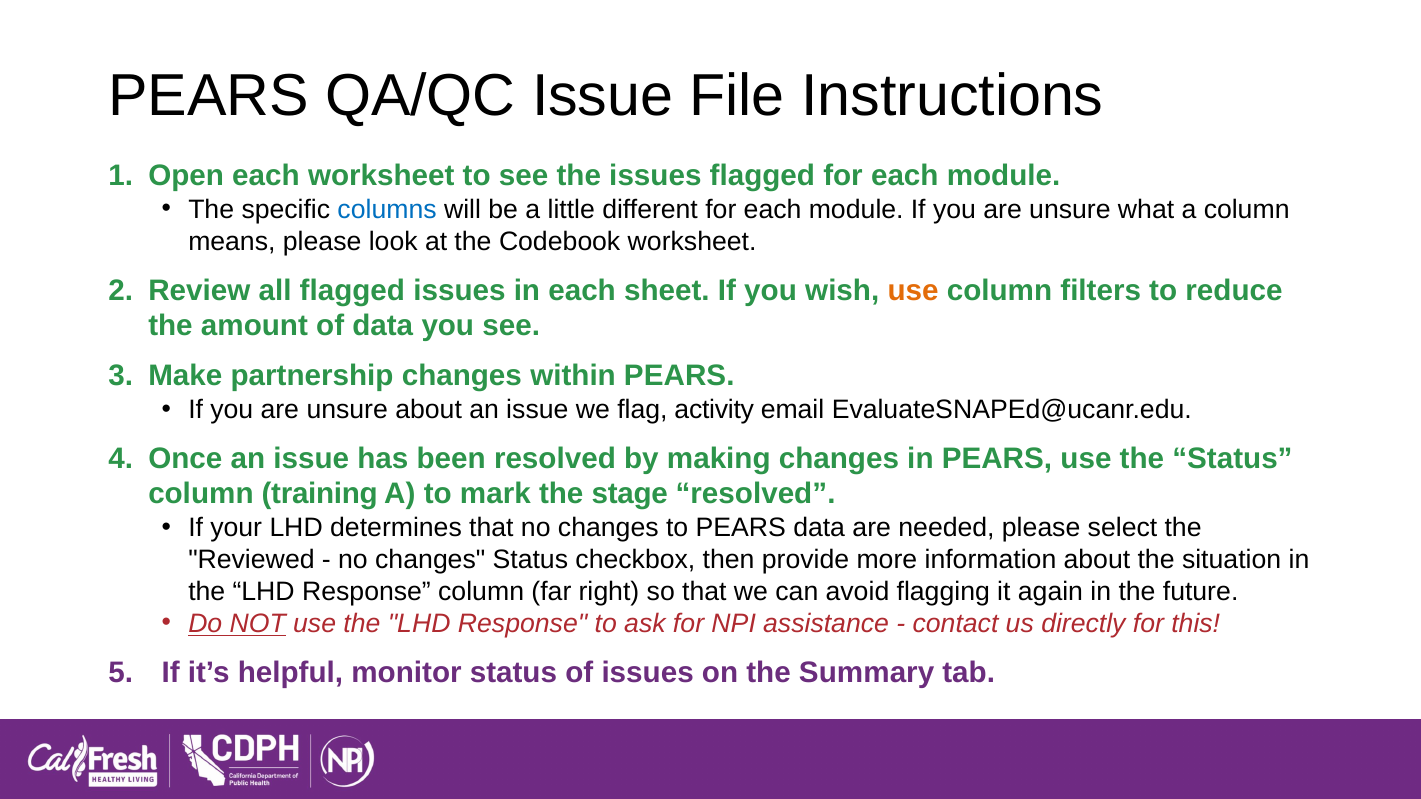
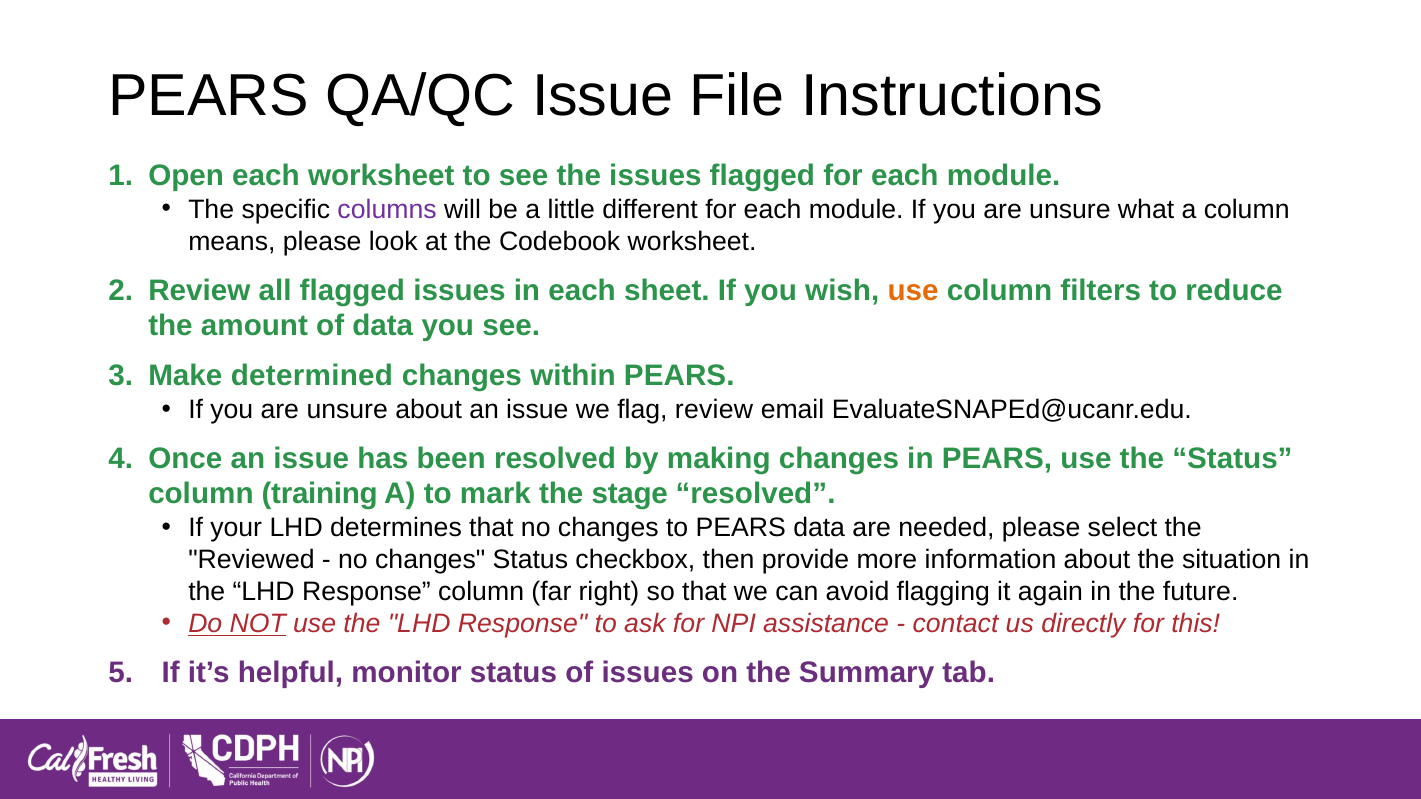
columns colour: blue -> purple
partnership: partnership -> determined
flag activity: activity -> review
